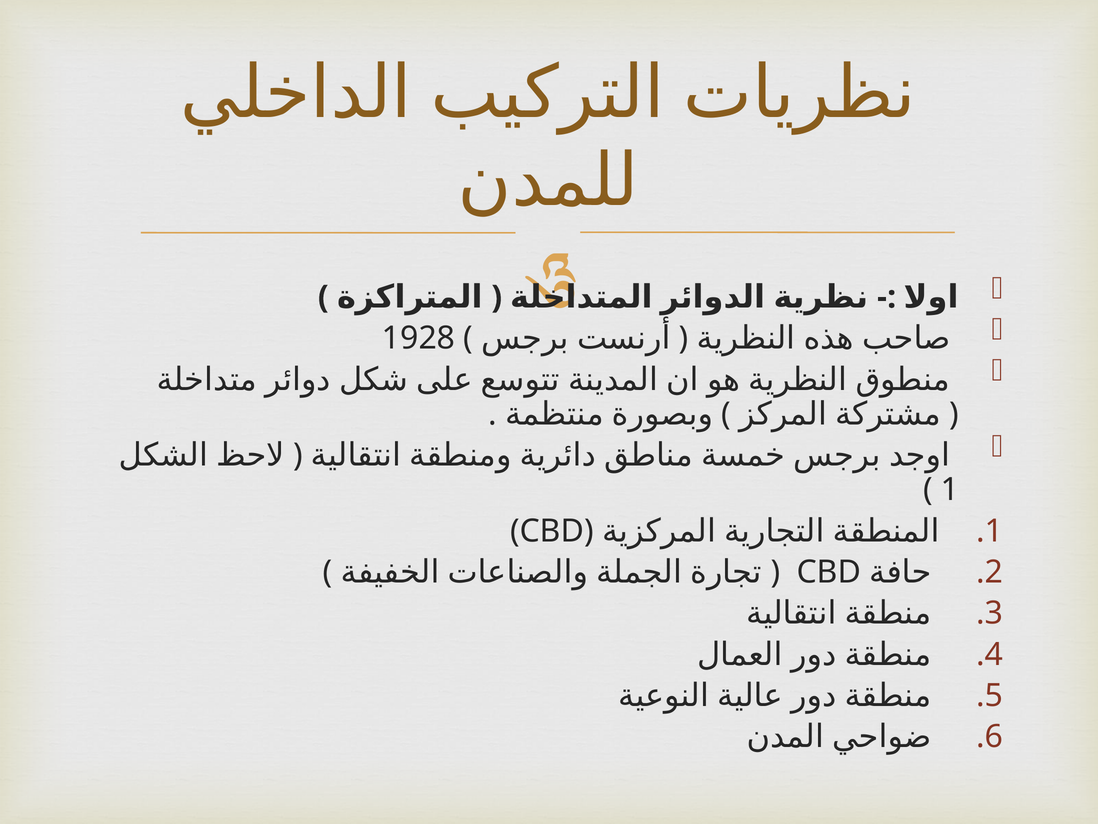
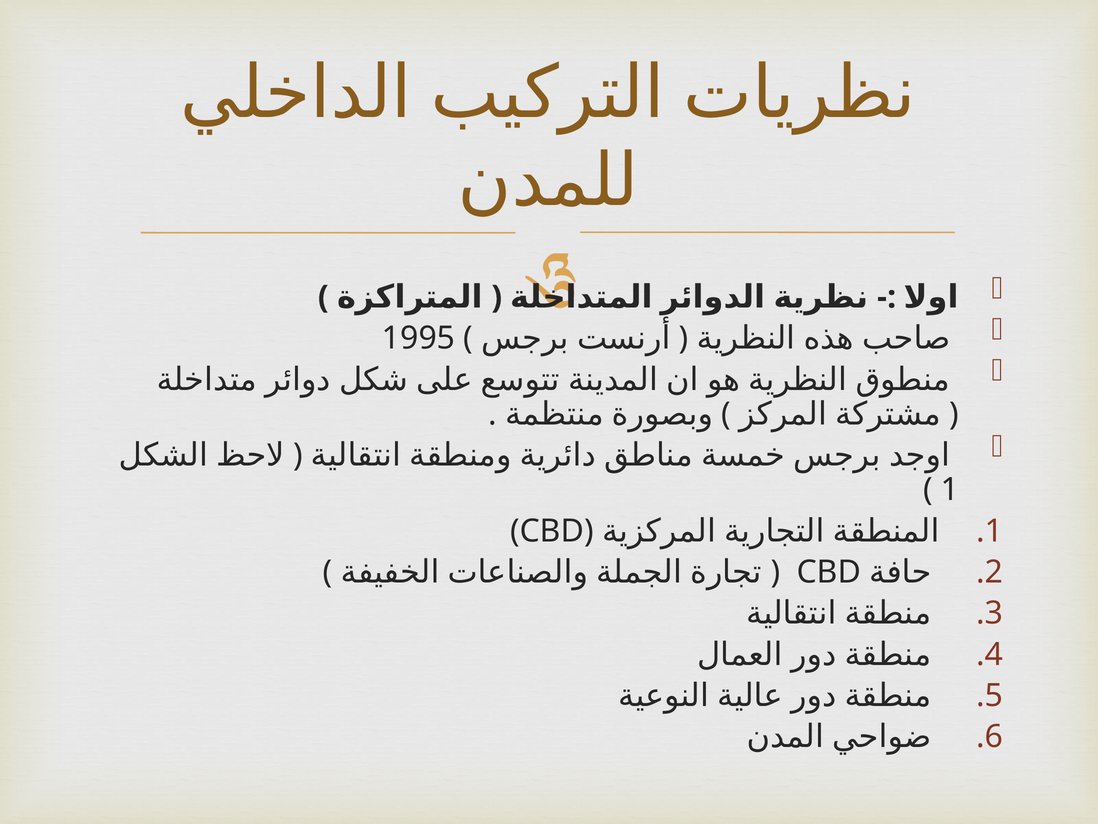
1928: 1928 -> 1995
